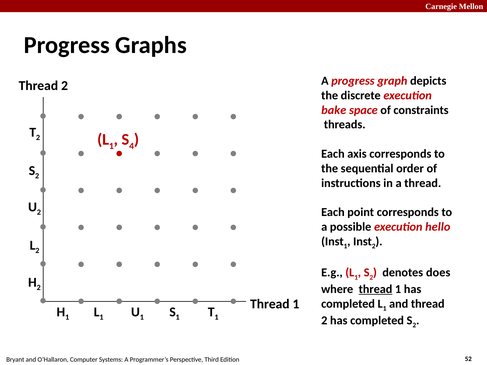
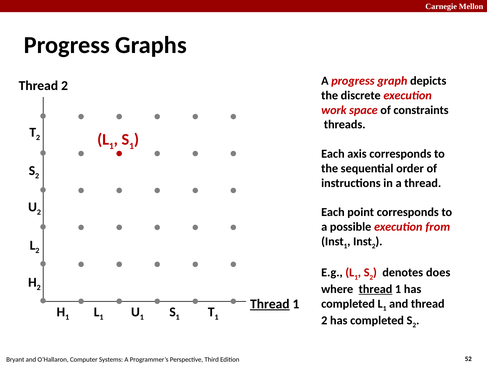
bake: bake -> work
4 at (132, 146): 4 -> 1
hello: hello -> from
Thread at (270, 304) underline: none -> present
